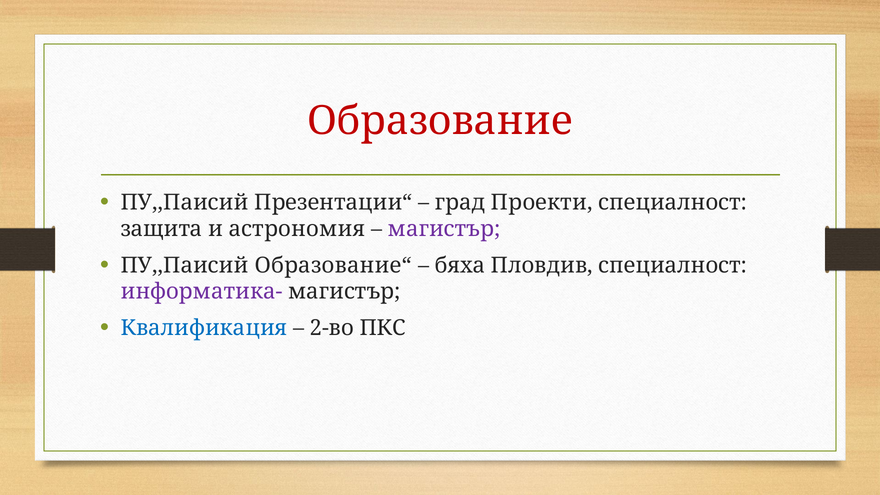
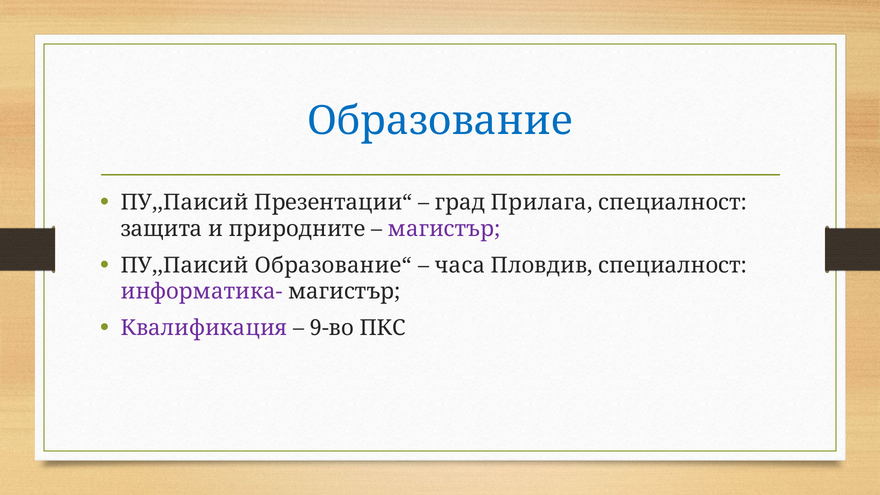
Образование colour: red -> blue
Проекти: Проекти -> Прилага
астрономия: астрономия -> природните
бяха: бяха -> часа
Квалификация colour: blue -> purple
2-во: 2-во -> 9-во
